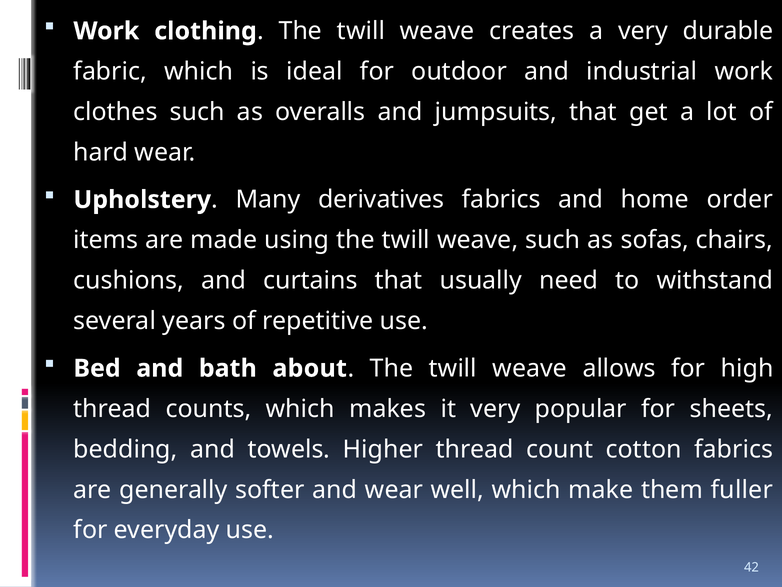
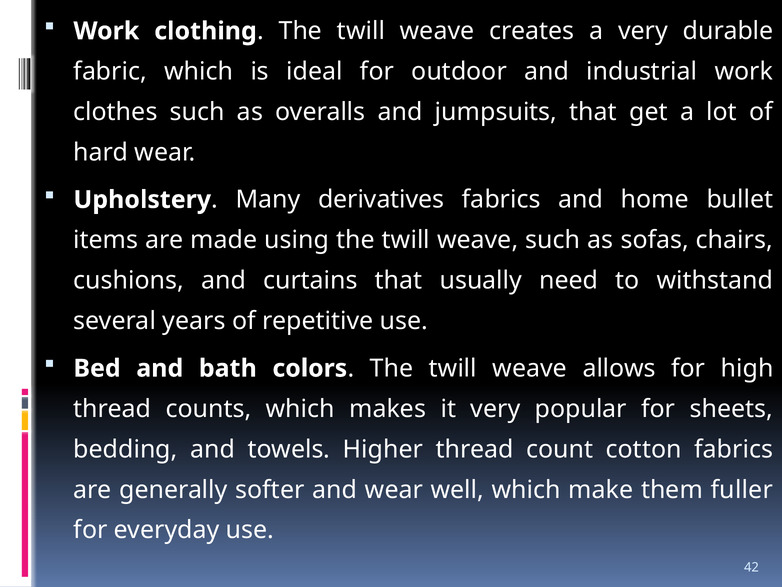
order: order -> bullet
about: about -> colors
